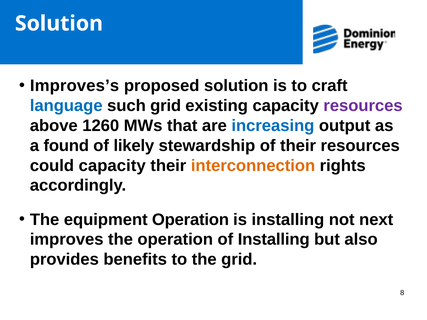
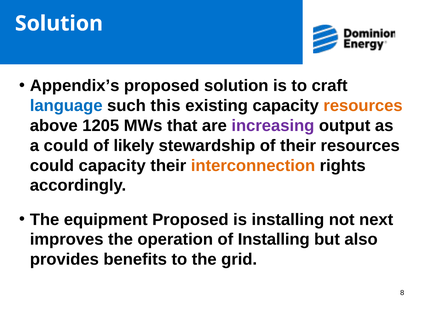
Improves’s: Improves’s -> Appendix’s
such grid: grid -> this
resources at (363, 106) colour: purple -> orange
1260: 1260 -> 1205
increasing colour: blue -> purple
a found: found -> could
equipment Operation: Operation -> Proposed
